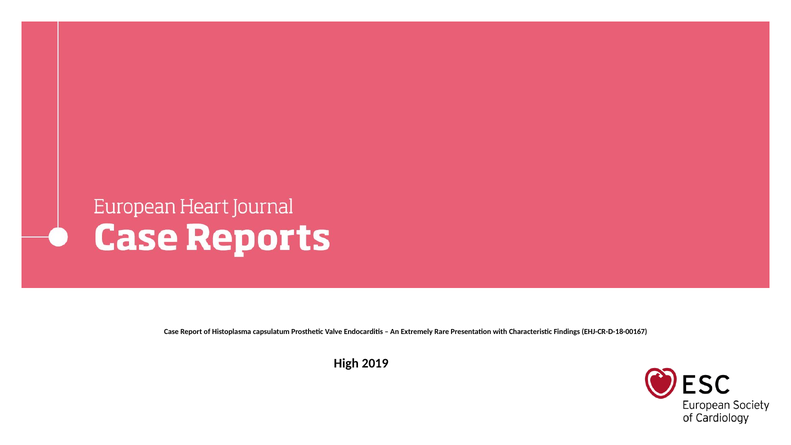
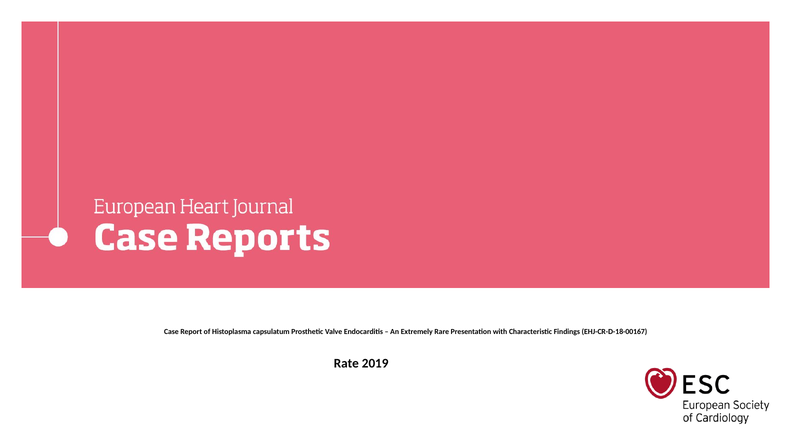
High: High -> Rate
